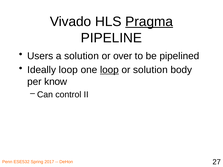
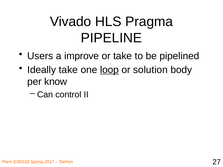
Pragma underline: present -> none
a solution: solution -> improve
or over: over -> take
Ideally loop: loop -> take
